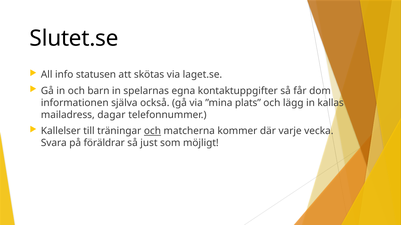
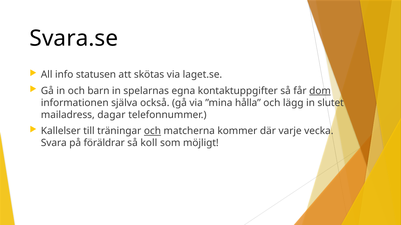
Slutet.se: Slutet.se -> Svara.se
dom underline: none -> present
plats: plats -> hålla
kallas: kallas -> slutet
just: just -> koll
